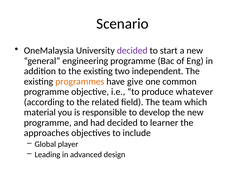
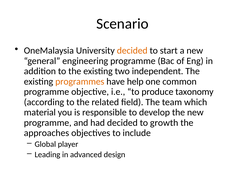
decided at (132, 50) colour: purple -> orange
give: give -> help
whatever: whatever -> taxonomy
learner: learner -> growth
